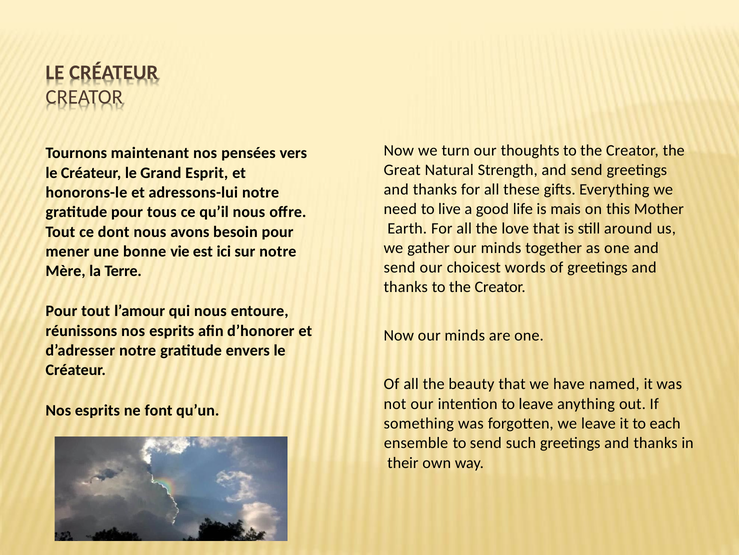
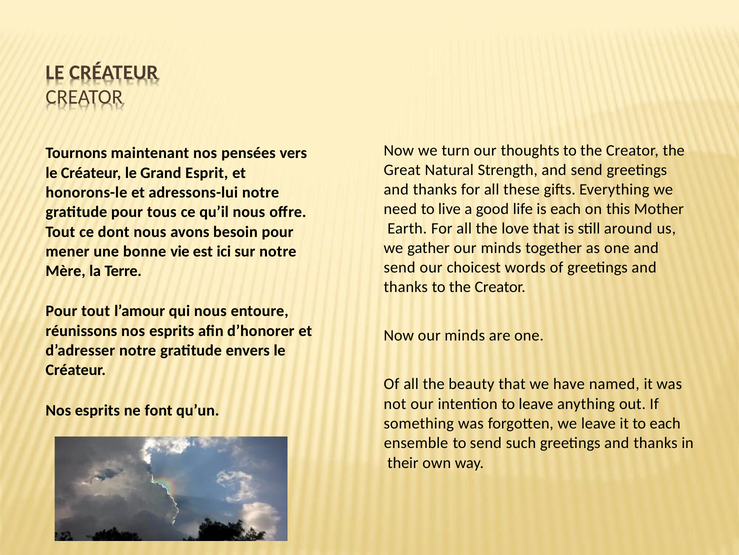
is mais: mais -> each
